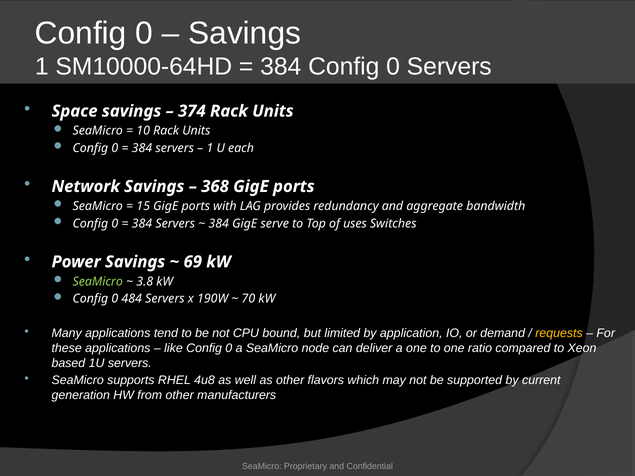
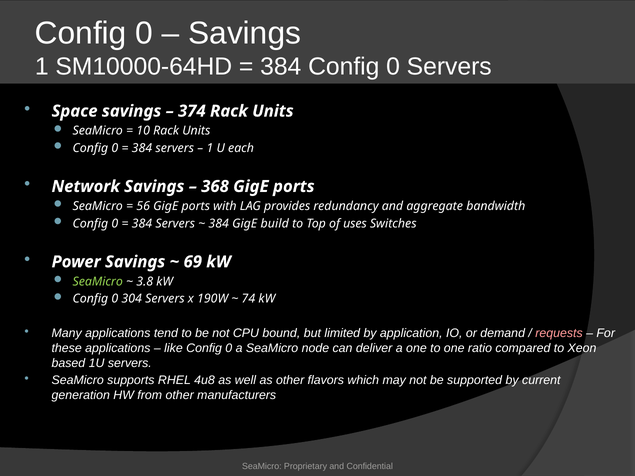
15: 15 -> 56
serve: serve -> build
484: 484 -> 304
70: 70 -> 74
requests colour: yellow -> pink
